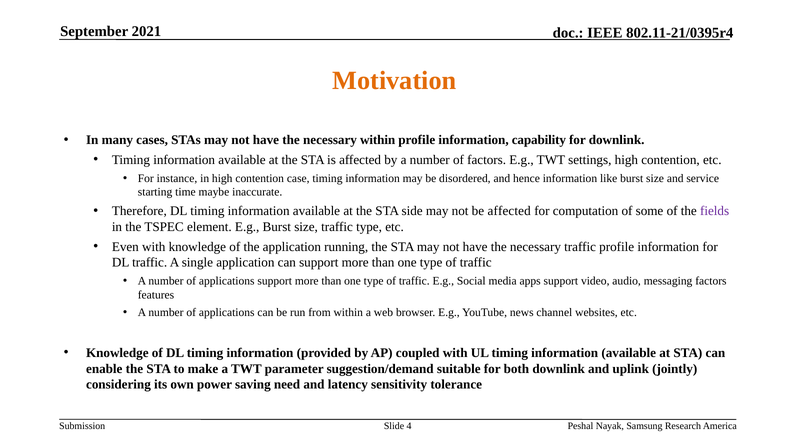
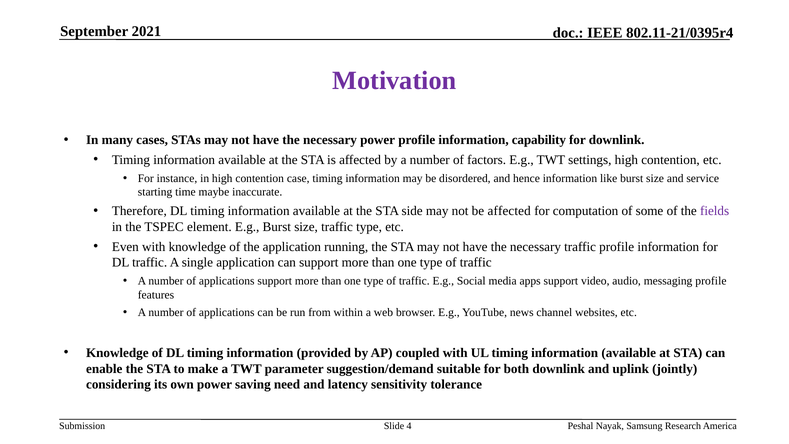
Motivation colour: orange -> purple
necessary within: within -> power
messaging factors: factors -> profile
